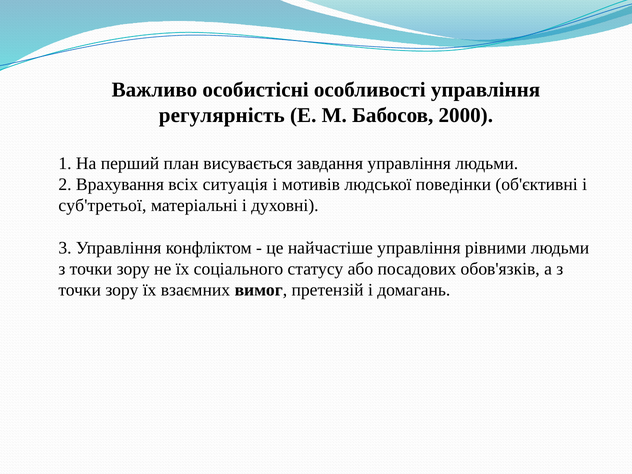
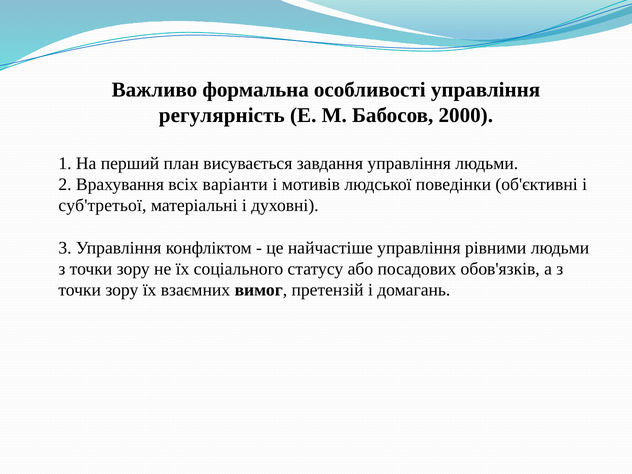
особистісні: особистісні -> формальна
ситуація: ситуація -> варіанти
